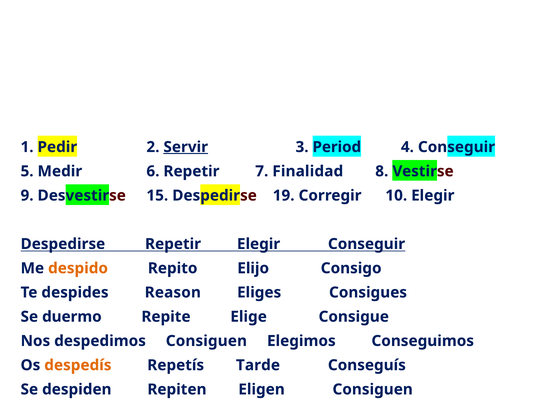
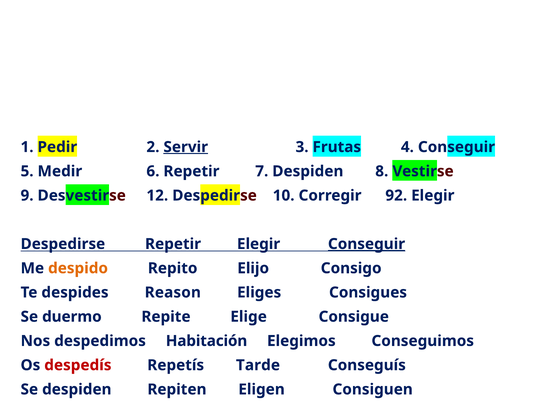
Period: Period -> Frutas
7 Finalidad: Finalidad -> Despiden
15: 15 -> 12
19: 19 -> 10
10: 10 -> 92
Conseguir at (367, 244) underline: none -> present
despedimos Consiguen: Consiguen -> Habitación
despedís colour: orange -> red
